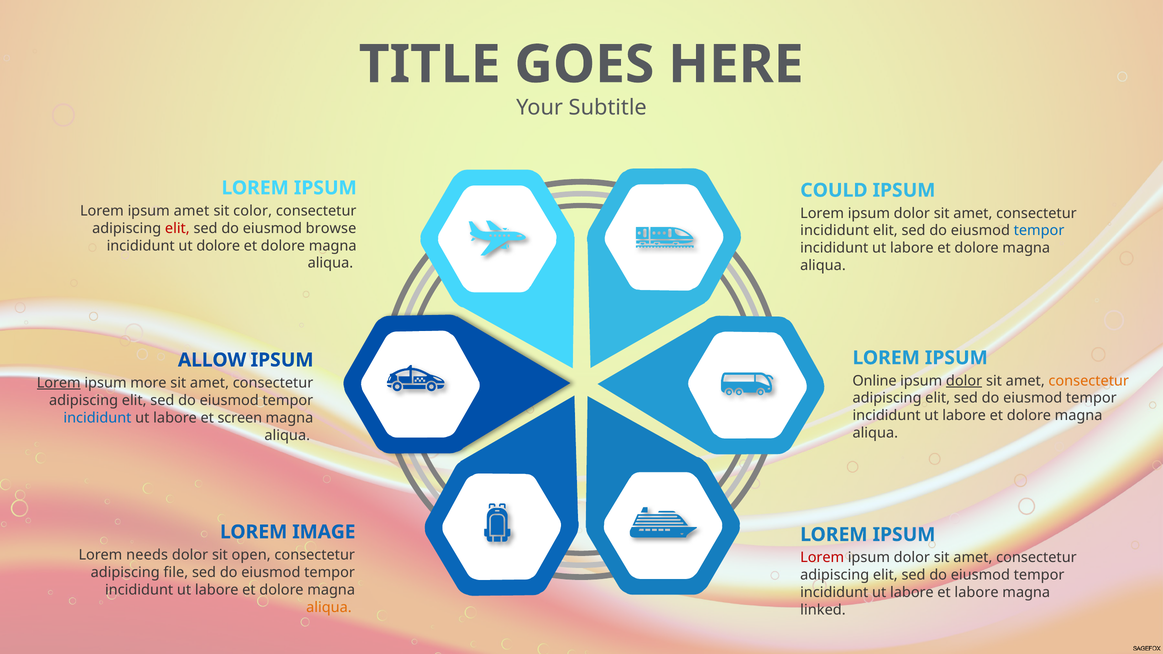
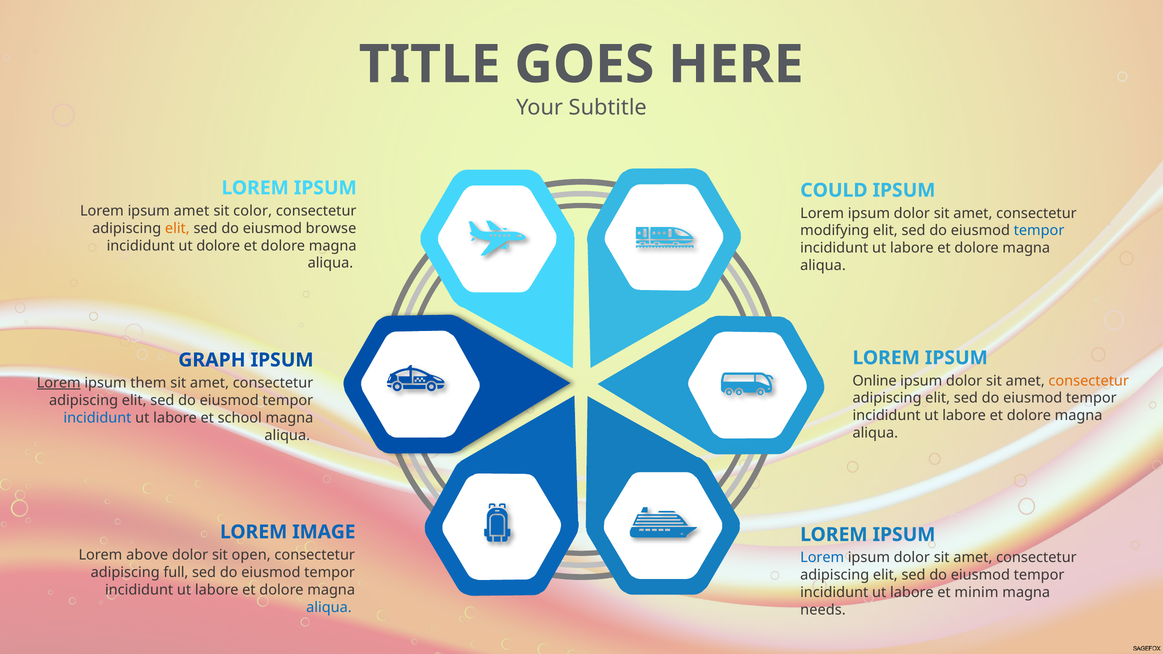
elit at (177, 228) colour: red -> orange
incididunt at (835, 231): incididunt -> modifying
ALLOW: ALLOW -> GRAPH
dolor at (964, 381) underline: present -> none
more: more -> them
screen: screen -> school
needs: needs -> above
Lorem at (822, 558) colour: red -> blue
file: file -> full
et labore: labore -> minim
aliqua at (329, 607) colour: orange -> blue
linked: linked -> needs
